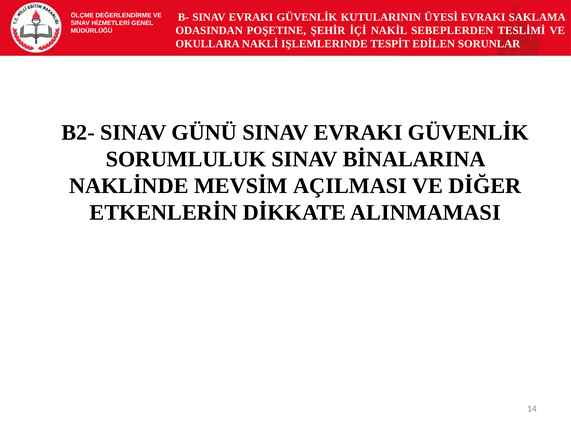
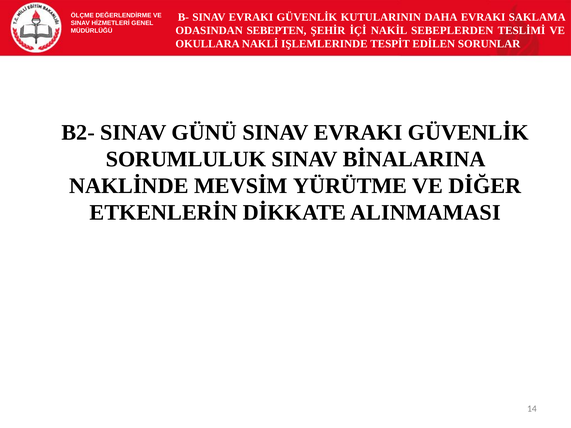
ÜYESİ: ÜYESİ -> DAHA
POŞETINE: POŞETINE -> SEBEPTEN
AÇILMASI: AÇILMASI -> YÜRÜTME
